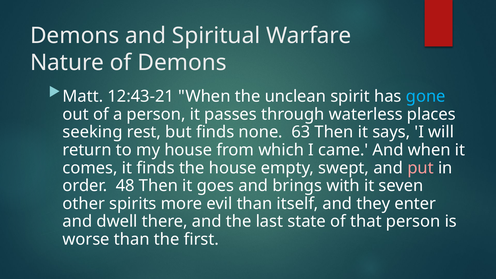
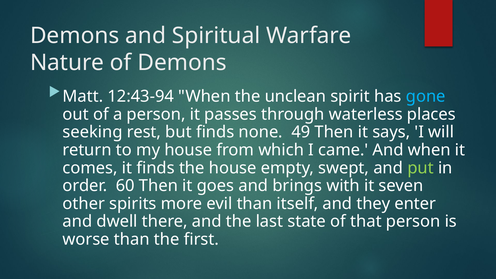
12:43-21: 12:43-21 -> 12:43-94
63: 63 -> 49
put colour: pink -> light green
48: 48 -> 60
